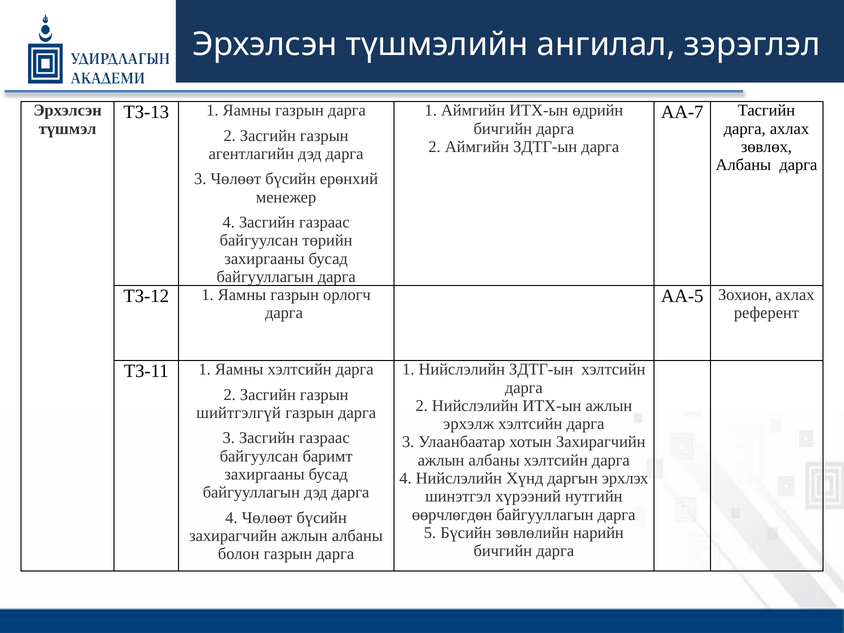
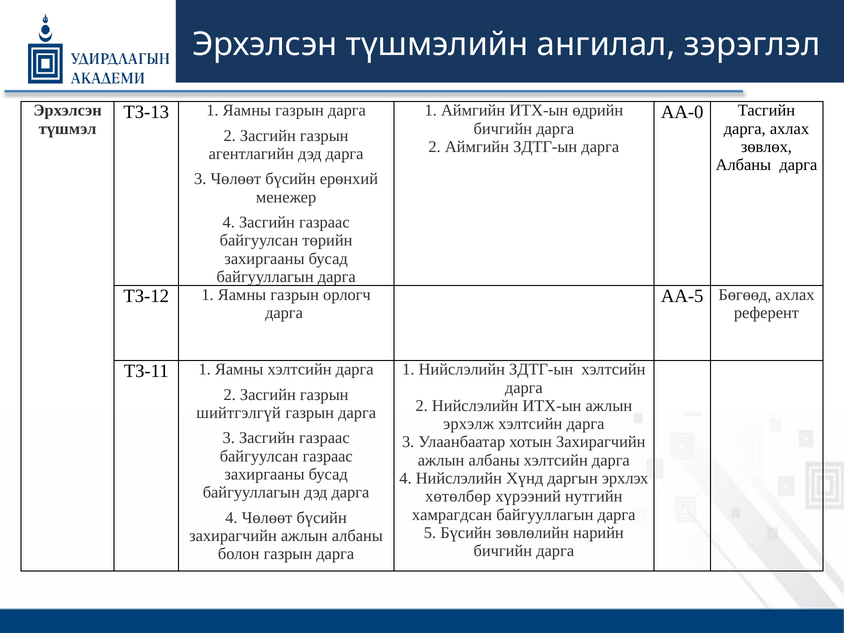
АА-7: АА-7 -> АА-0
Зохион: Зохион -> Бөгөөд
байгуулсан баримт: баримт -> газраас
шинэтгэл: шинэтгэл -> хөтөлбөр
өөрчлөгдөн: өөрчлөгдөн -> хамрагдсан
